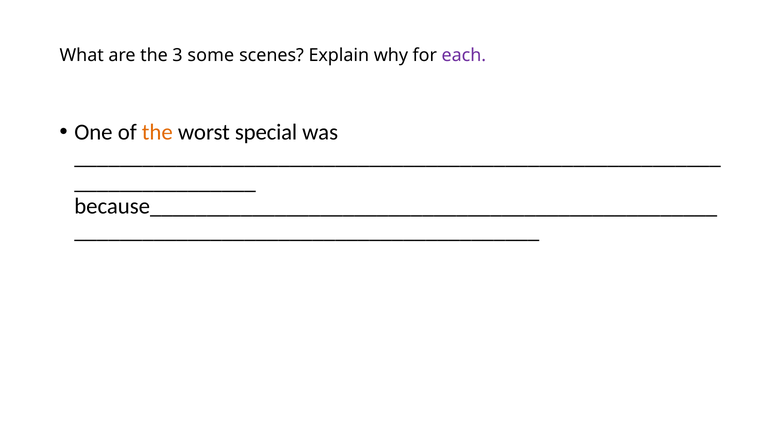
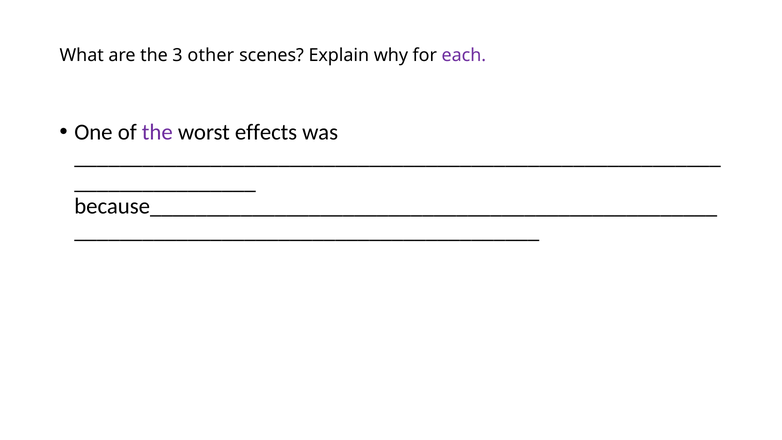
some: some -> other
the at (157, 132) colour: orange -> purple
special: special -> effects
